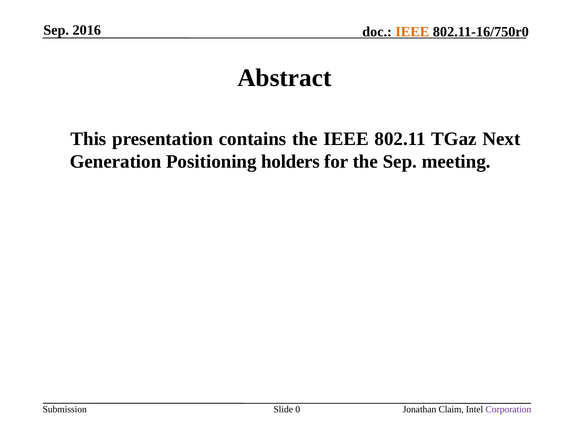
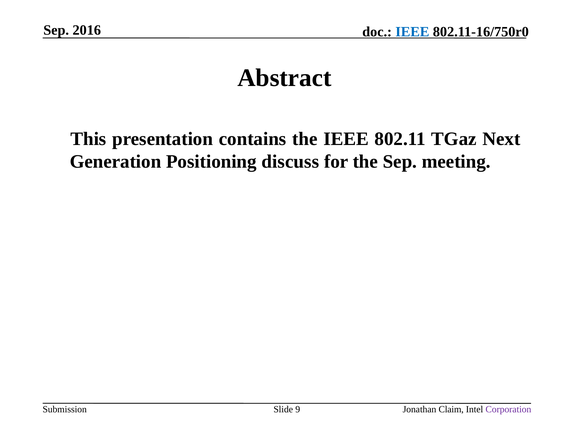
IEEE at (412, 32) colour: orange -> blue
holders: holders -> discuss
0: 0 -> 9
